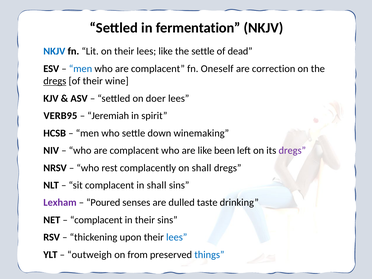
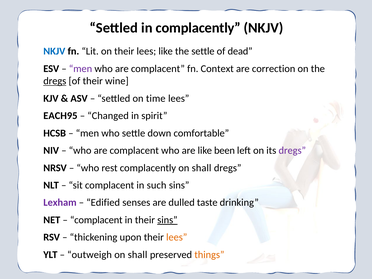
in fermentation: fermentation -> complacently
men at (81, 69) colour: blue -> purple
Oneself: Oneself -> Context
doer: doer -> time
VERB95: VERB95 -> EACH95
Jeremiah: Jeremiah -> Changed
winemaking: winemaking -> comfortable
in shall: shall -> such
Poured: Poured -> Edified
sins at (167, 220) underline: none -> present
lees at (177, 237) colour: blue -> orange
from at (138, 255): from -> shall
things colour: blue -> orange
